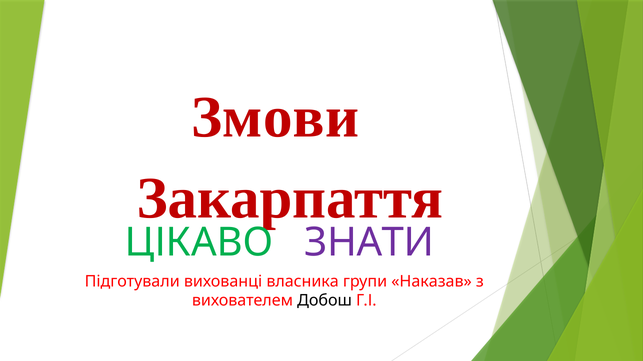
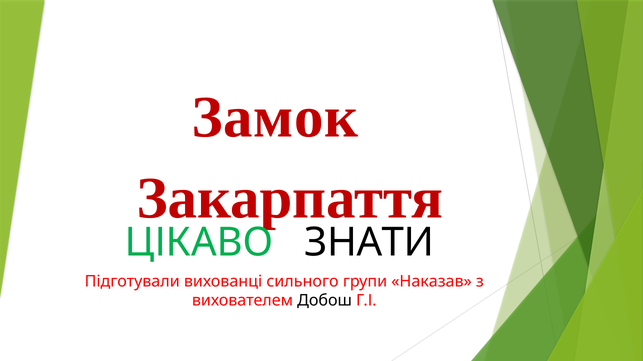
Змови: Змови -> Замок
ЗНАТИ colour: purple -> black
власника: власника -> сильного
